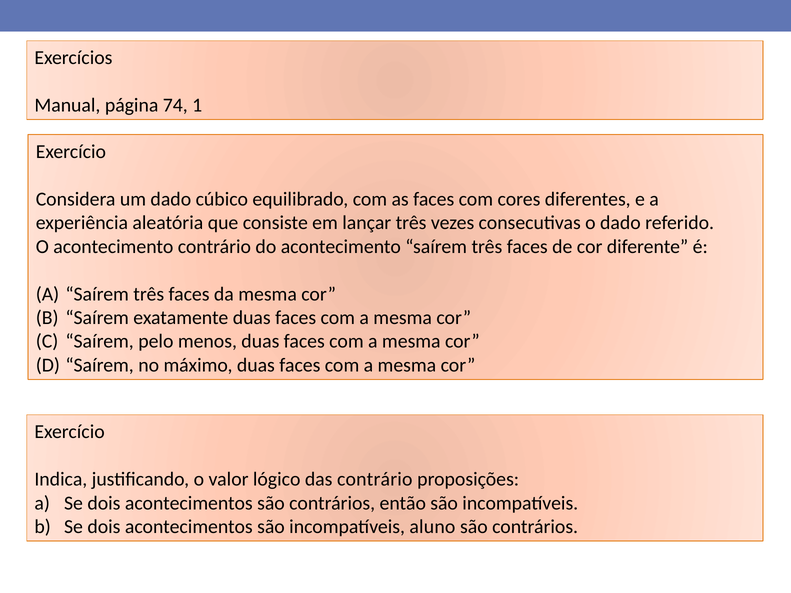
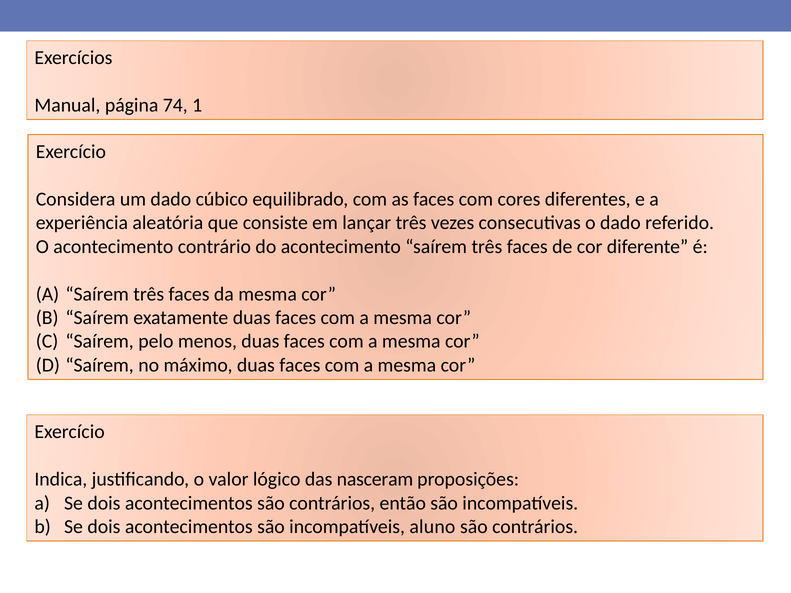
das contrário: contrário -> nasceram
